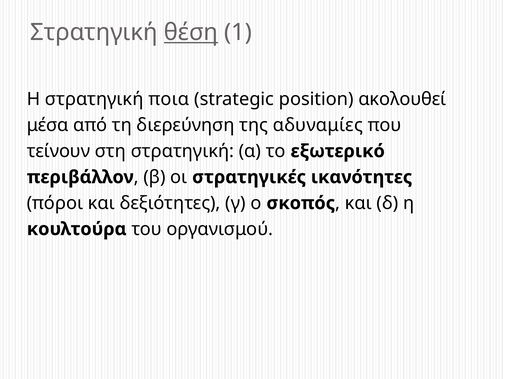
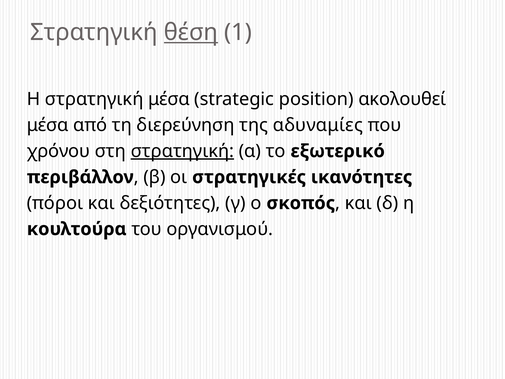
στρατηγική ποια: ποια -> μέσα
τείνουν: τείνουν -> χρόνου
στρατηγική at (182, 151) underline: none -> present
